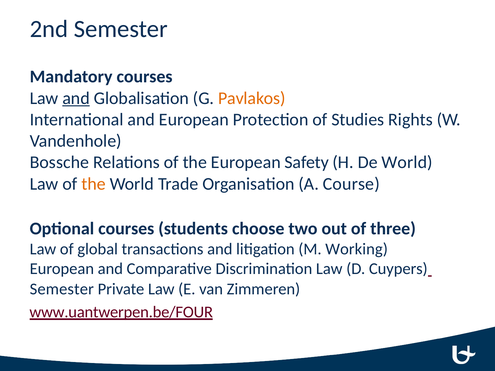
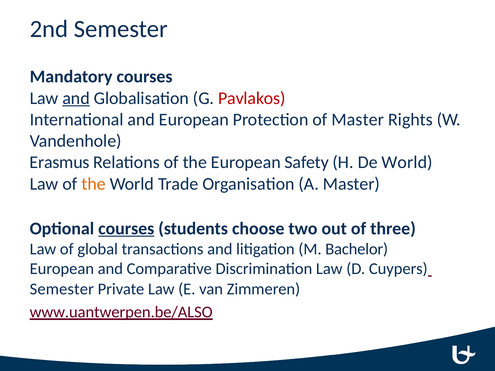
Pavlakos colour: orange -> red
of Studies: Studies -> Master
Bossche: Bossche -> Erasmus
A Course: Course -> Master
courses at (126, 229) underline: none -> present
Working: Working -> Bachelor
www.uantwerpen.be/FOUR: www.uantwerpen.be/FOUR -> www.uantwerpen.be/ALSO
